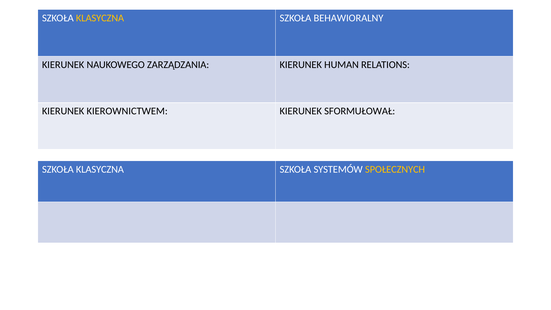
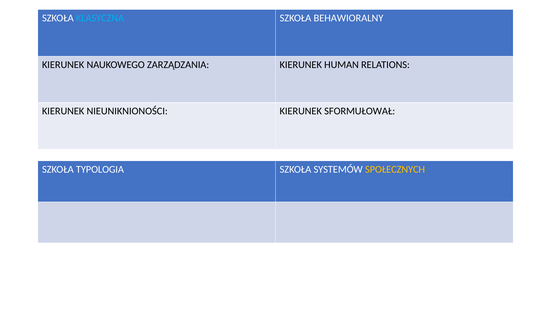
KLASYCZNA at (100, 18) colour: yellow -> light blue
KIEROWNICTWEM: KIEROWNICTWEM -> NIEUNIKNIONOŚCI
KLASYCZNA at (100, 169): KLASYCZNA -> TYPOLOGIA
